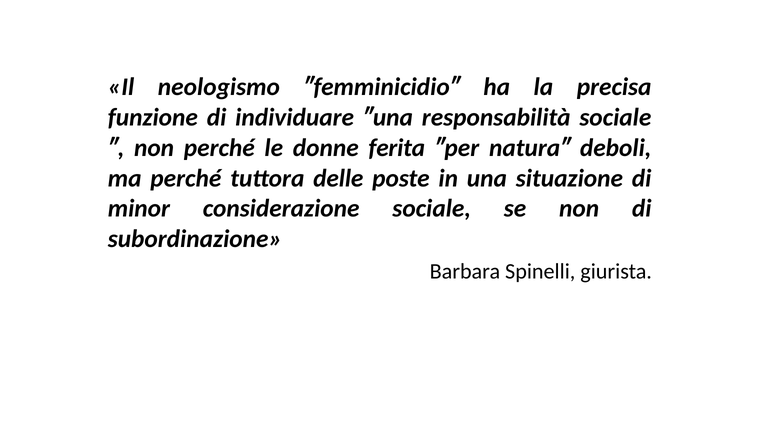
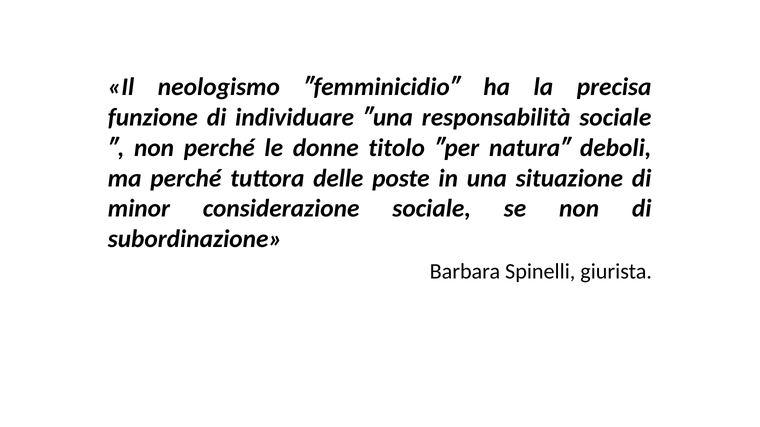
ferita: ferita -> titolo
